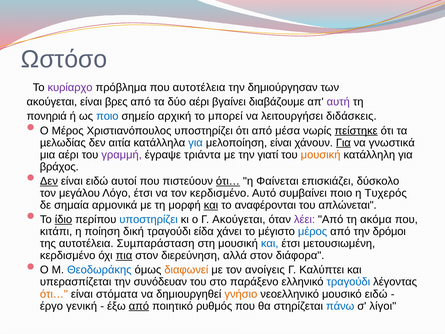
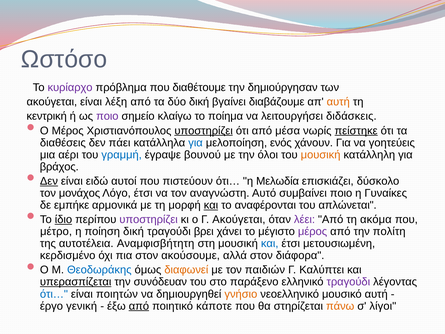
που αυτοτέλεια: αυτοτέλεια -> διαθέτουμε
βρες: βρες -> λέξη
δύο αέρι: αέρι -> δική
αυτή at (338, 102) colour: purple -> orange
πονηριά: πονηριά -> κεντρική
ποιο at (107, 116) colour: blue -> purple
αρχική: αρχική -> κλαίγω
μπορεί: μπορεί -> ποίημα
υποστηρίζει at (204, 131) underline: none -> present
µελωδίας: µελωδίας -> διαθέσεις
αιτία: αιτία -> πάει
μελοποίηση είναι: είναι -> ενός
Για at (343, 143) underline: present -> none
γνωστικά: γνωστικά -> γοητεύεις
γραμμή colour: purple -> blue
τριάντα: τριάντα -> βουνού
γιατί: γιατί -> όλοι
ότι… at (228, 181) underline: present -> none
Φαίνεται: Φαίνεται -> Μελωδία
μεγάλου: μεγάλου -> μονάχος
τον κερδισμένο: κερδισμένο -> αναγνώστη
Τυχερός: Τυχερός -> Γυναίκες
σημαία: σημαία -> εμπήκε
υποστηρίζει at (149, 219) colour: blue -> purple
κιτάπι: κιτάπι -> μέτρο
είδα: είδα -> βρει
μέρος at (313, 231) colour: blue -> purple
δρόμοι: δρόμοι -> πολίτη
Συµπαράσταση: Συµπαράσταση -> Αναμφισβήτητη
πια underline: present -> none
διερεύνηση: διερεύνηση -> ακούσουμε
ανοίγεις: ανοίγεις -> παιδιών
υπερασπίζεται underline: none -> present
τραγούδι at (348, 282) colour: blue -> purple
ότι… at (54, 294) colour: orange -> blue
στόματα: στόματα -> ποιητών
μουσικό ειδώ: ειδώ -> αυτή
ρυθμός: ρυθμός -> κάποτε
πάνω colour: blue -> orange
